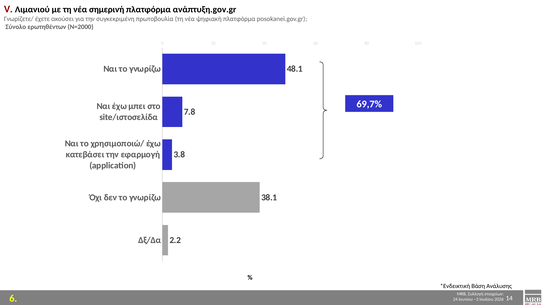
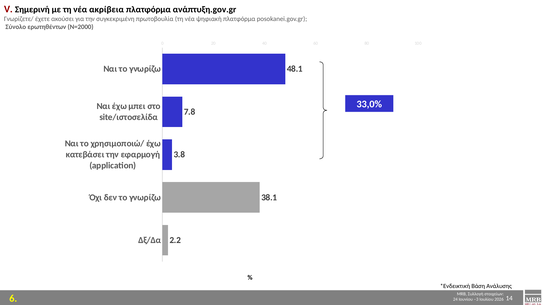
Λιμανιού: Λιμανιού -> Σημερινή
σημερινή: σημερινή -> ακρίβεια
69,7%: 69,7% -> 33,0%
